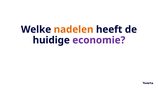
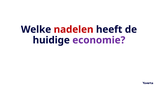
nadelen colour: orange -> red
